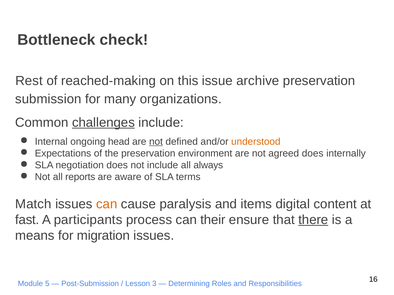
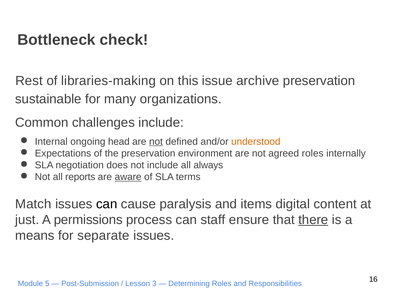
reached-making: reached-making -> libraries-making
submission: submission -> sustainable
challenges underline: present -> none
agreed does: does -> roles
aware underline: none -> present
can at (107, 204) colour: orange -> black
fast: fast -> just
participants: participants -> permissions
their: their -> staff
migration: migration -> separate
